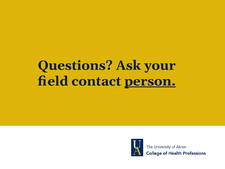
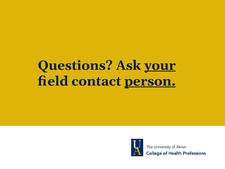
your underline: none -> present
